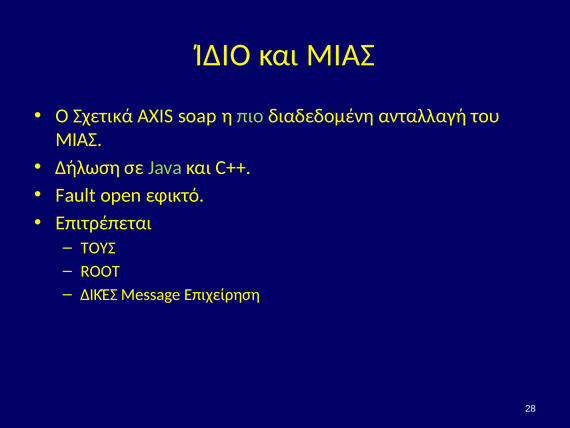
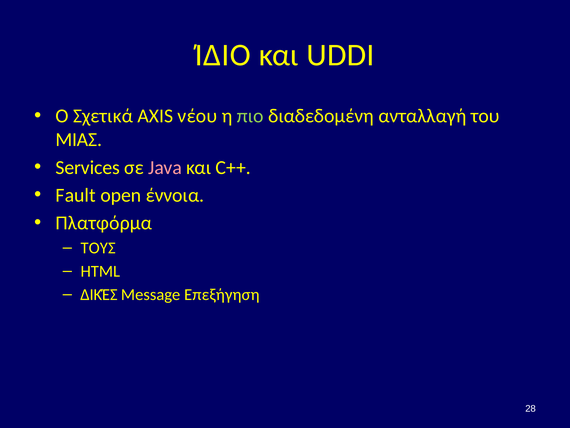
και ΜΙΑΣ: ΜΙΑΣ -> UDDI
soap: soap -> νέου
Δήλωση: Δήλωση -> Services
Java colour: light green -> pink
εφικτό: εφικτό -> έννοια
Επιτρέπεται: Επιτρέπεται -> Πλατφόρμα
ROOT: ROOT -> HTML
Επιχείρηση: Επιχείρηση -> Επεξήγηση
